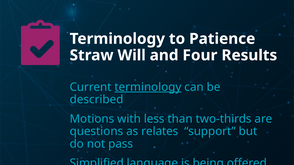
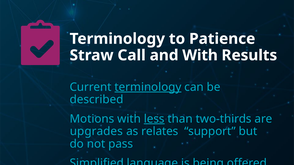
Will: Will -> Call
and Four: Four -> With
less underline: none -> present
questions: questions -> upgrades
